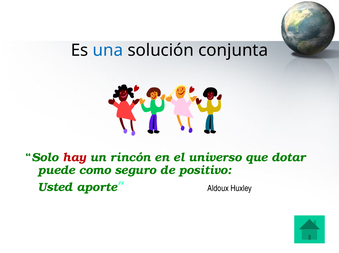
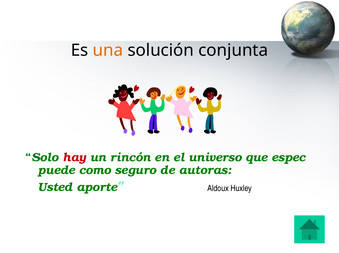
una colour: blue -> orange
dotar: dotar -> espec
positivo: positivo -> autoras
